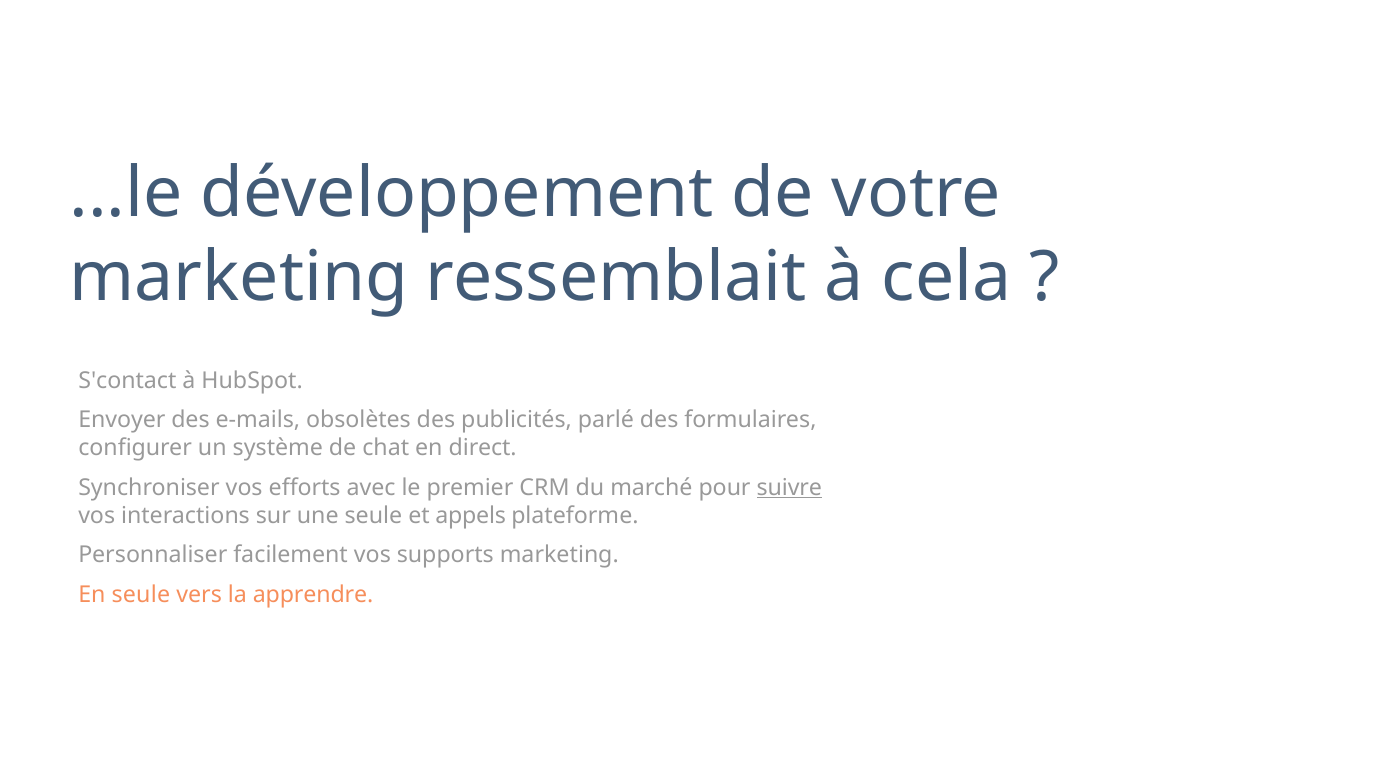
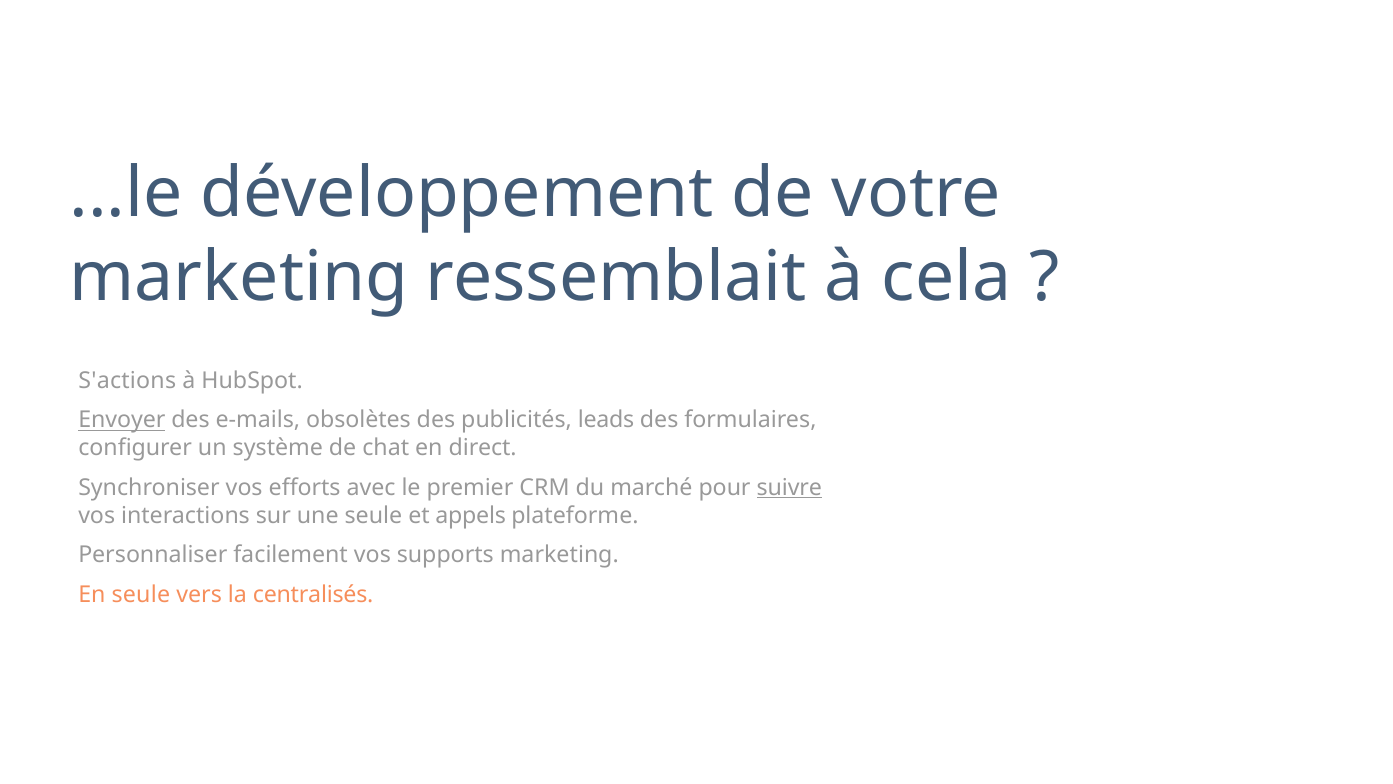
S'contact: S'contact -> S'actions
Envoyer underline: none -> present
parlé: parlé -> leads
apprendre: apprendre -> centralisés
